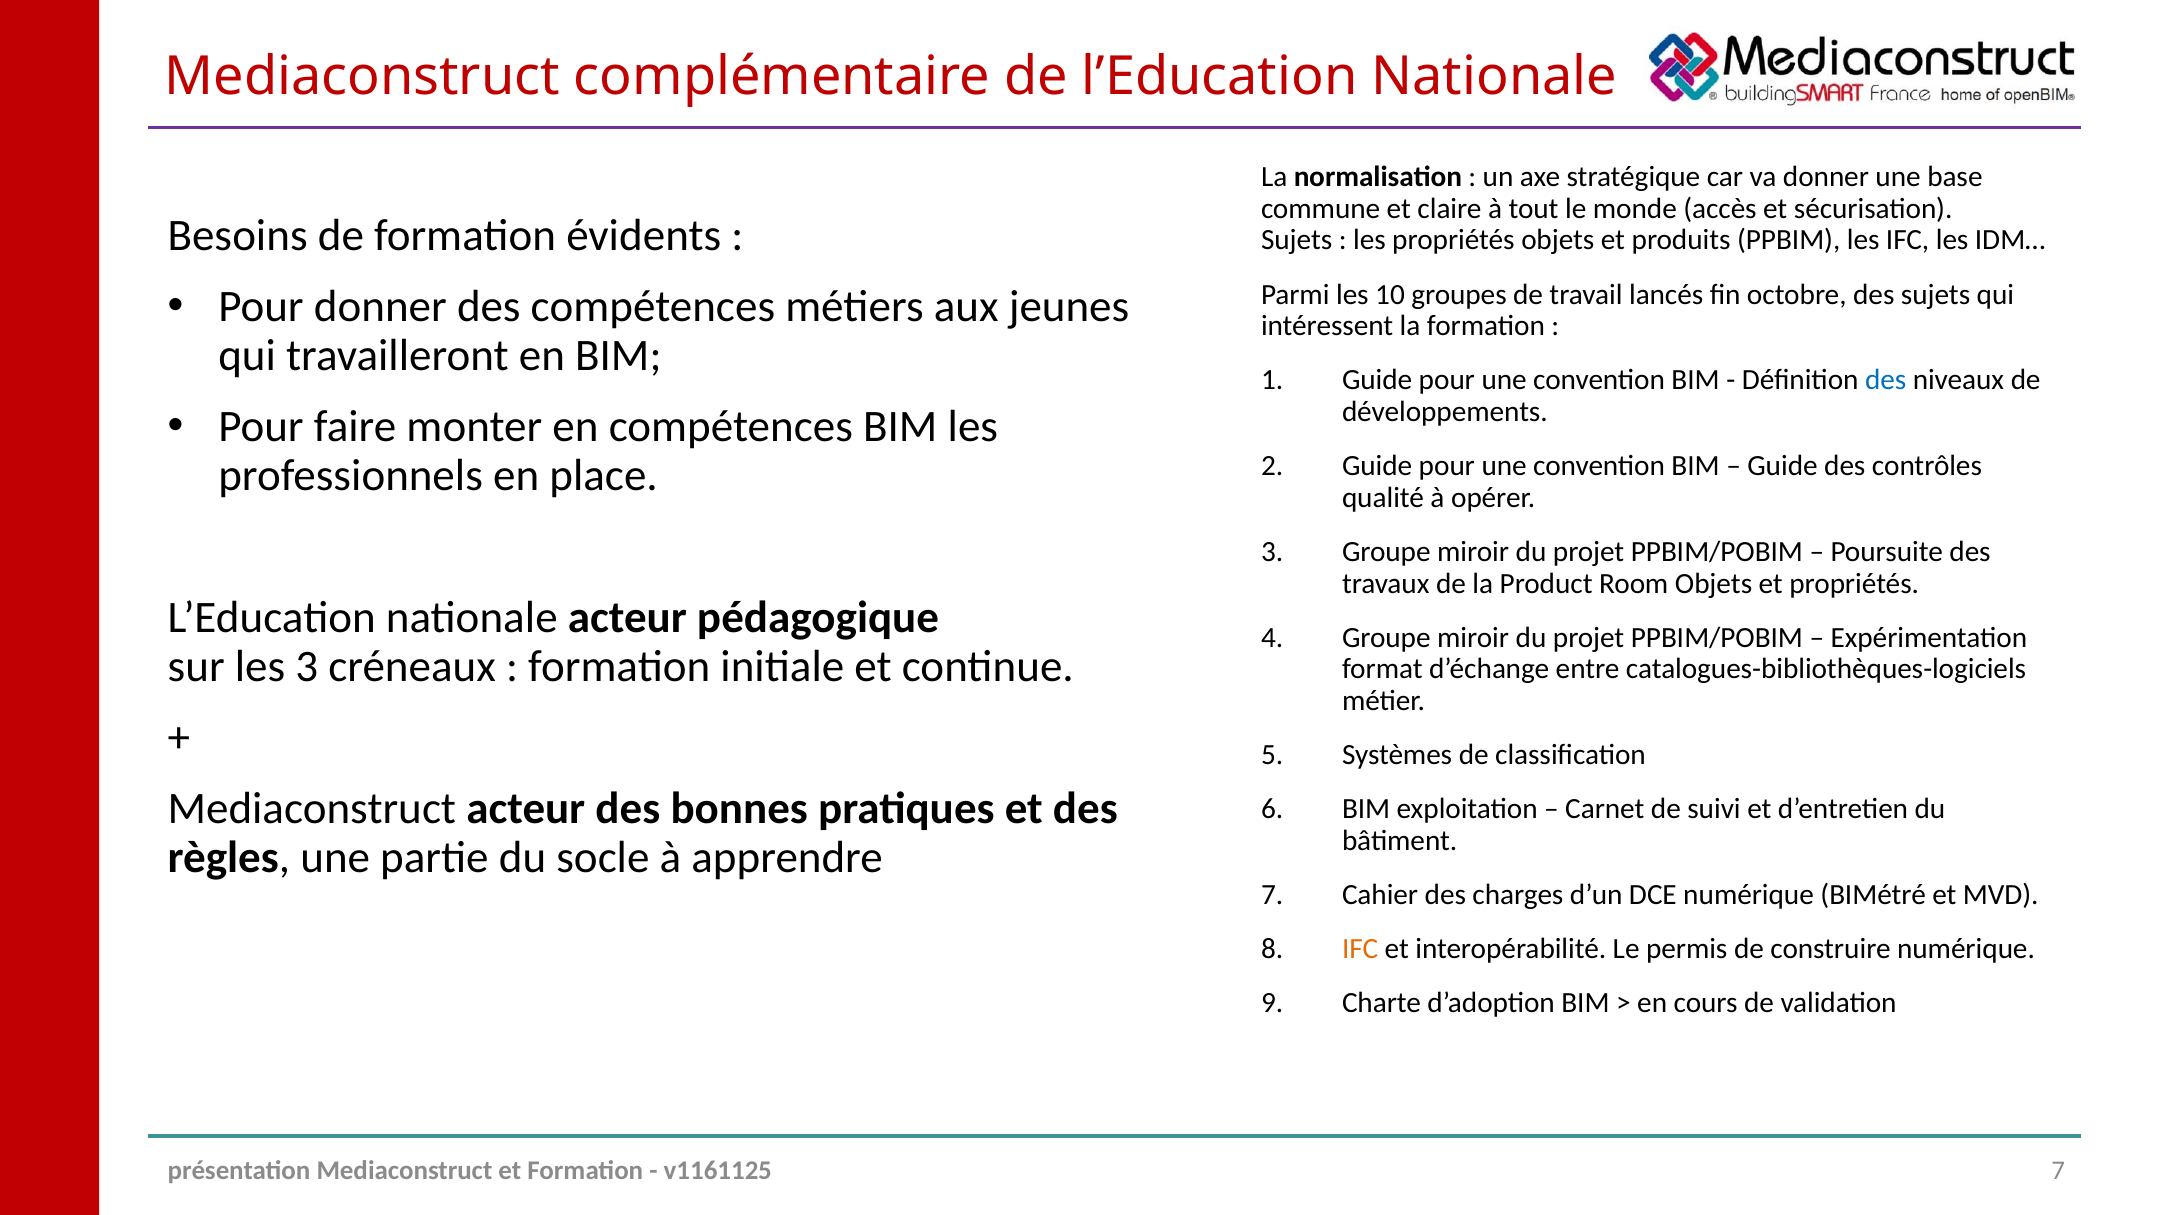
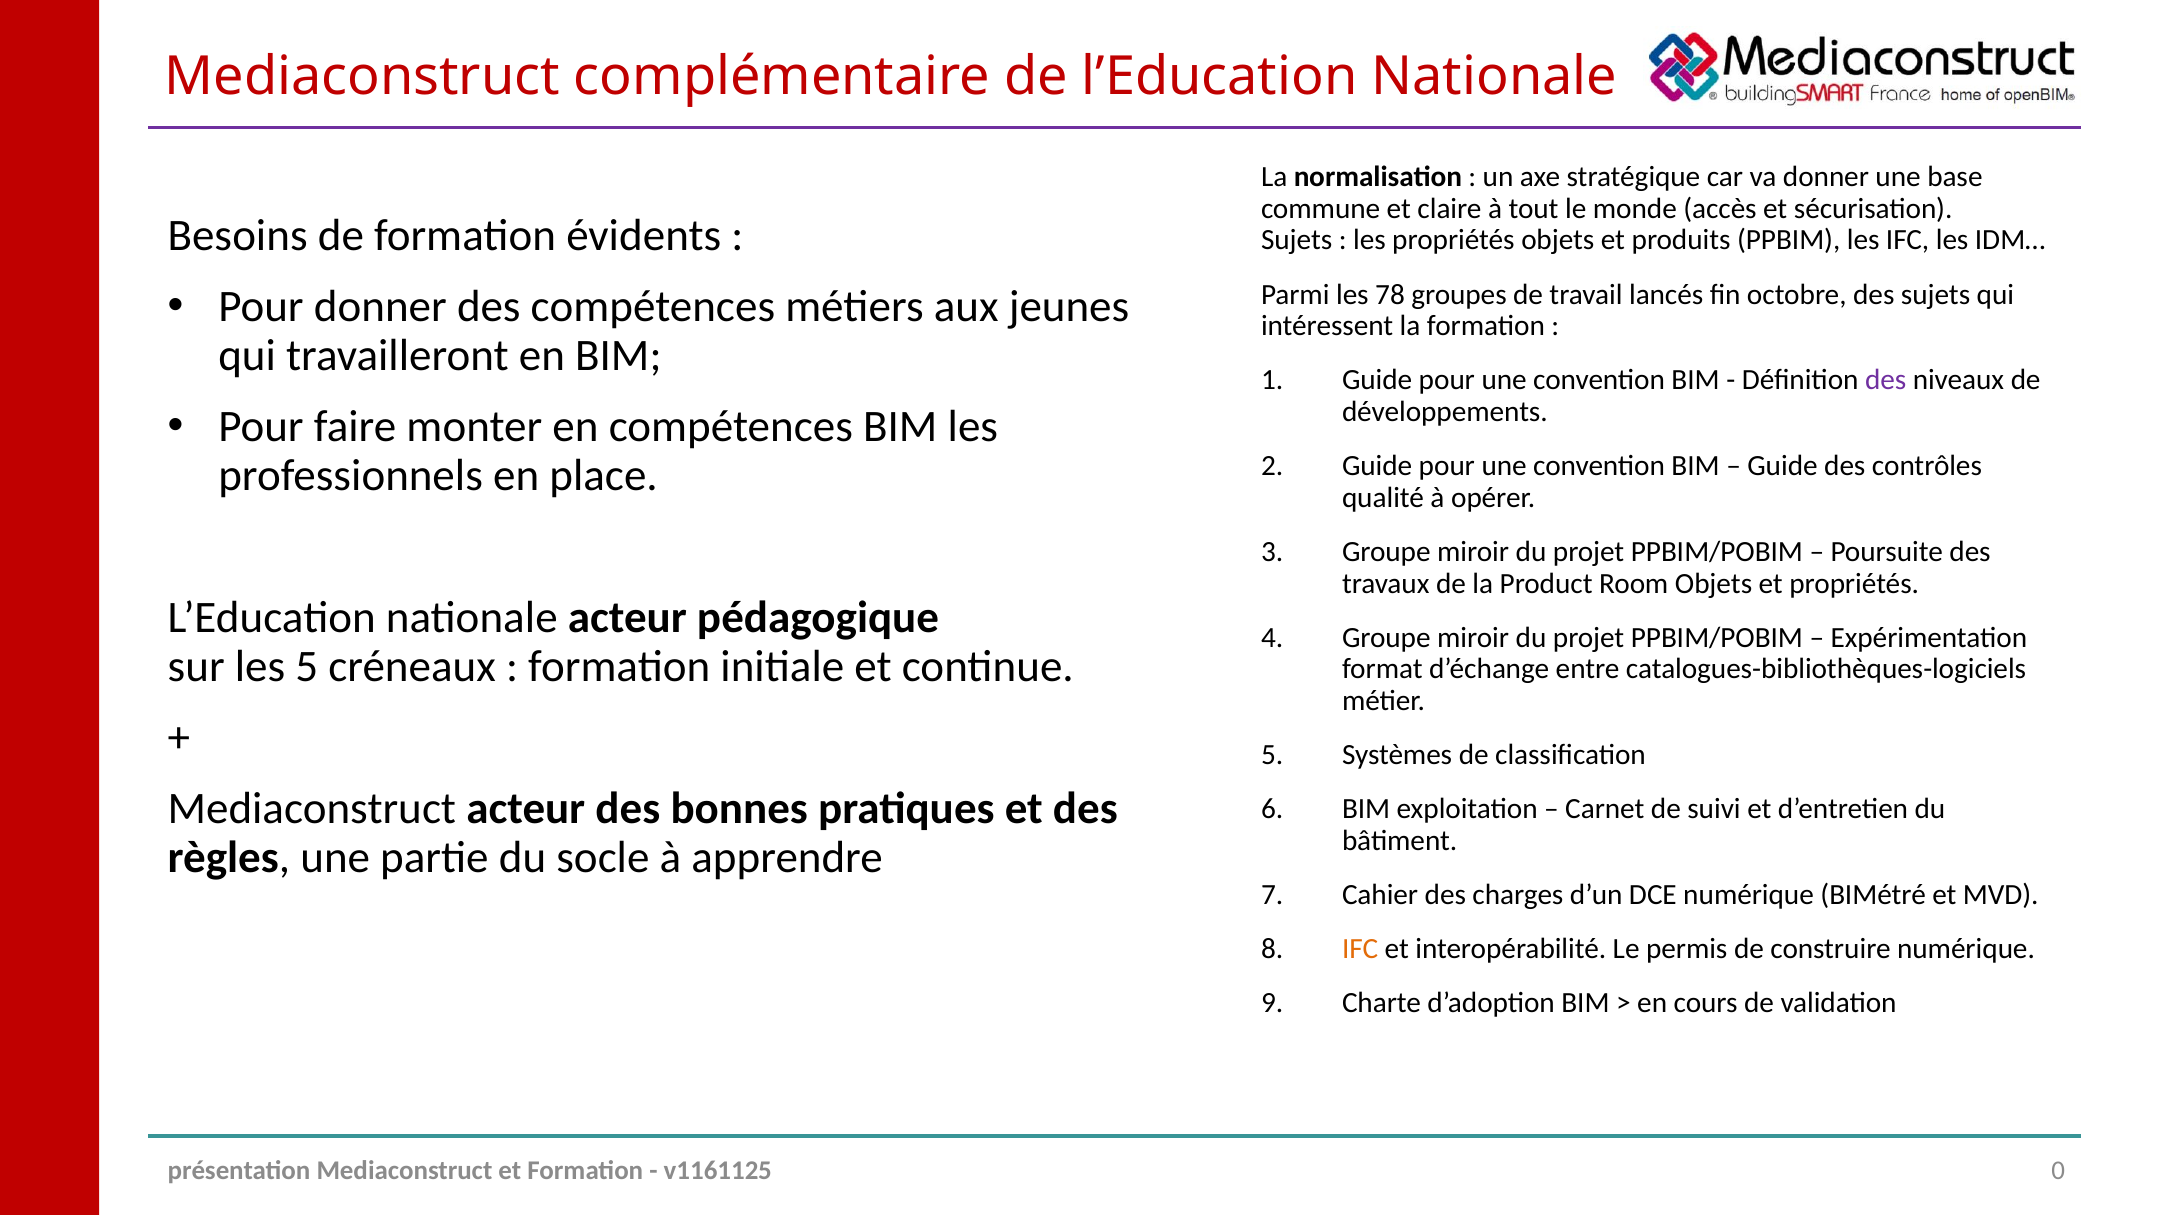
10: 10 -> 78
des at (1886, 380) colour: blue -> purple
les 3: 3 -> 5
v1161125 7: 7 -> 0
